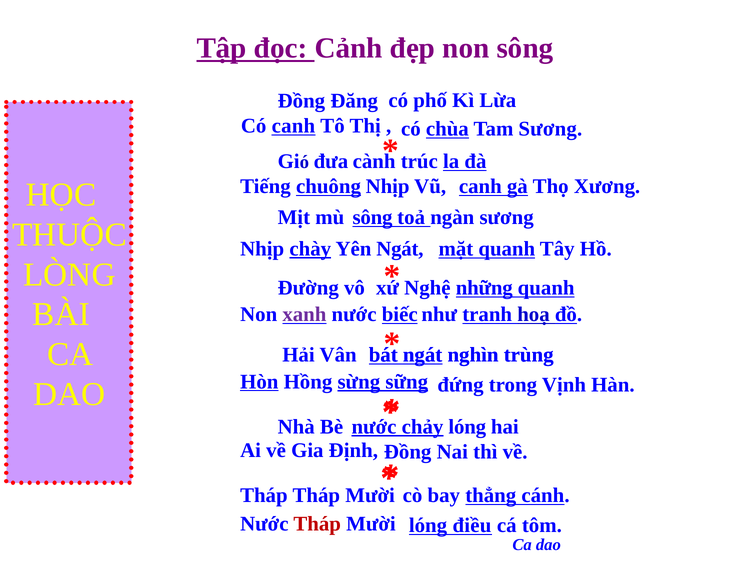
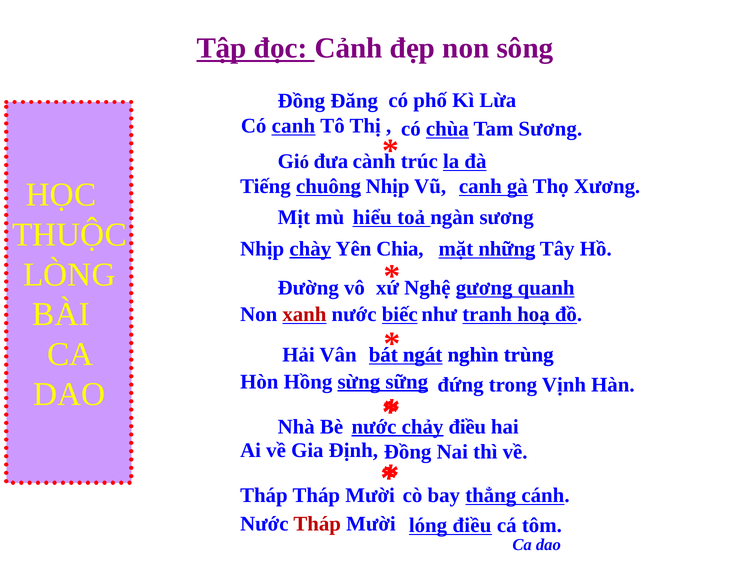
sông at (372, 218): sông -> hiểu
Yên Ngát: Ngát -> Chia
mặt quanh: quanh -> những
những: những -> gương
xanh colour: purple -> red
Hòn underline: present -> none
chảy lóng: lóng -> điều
